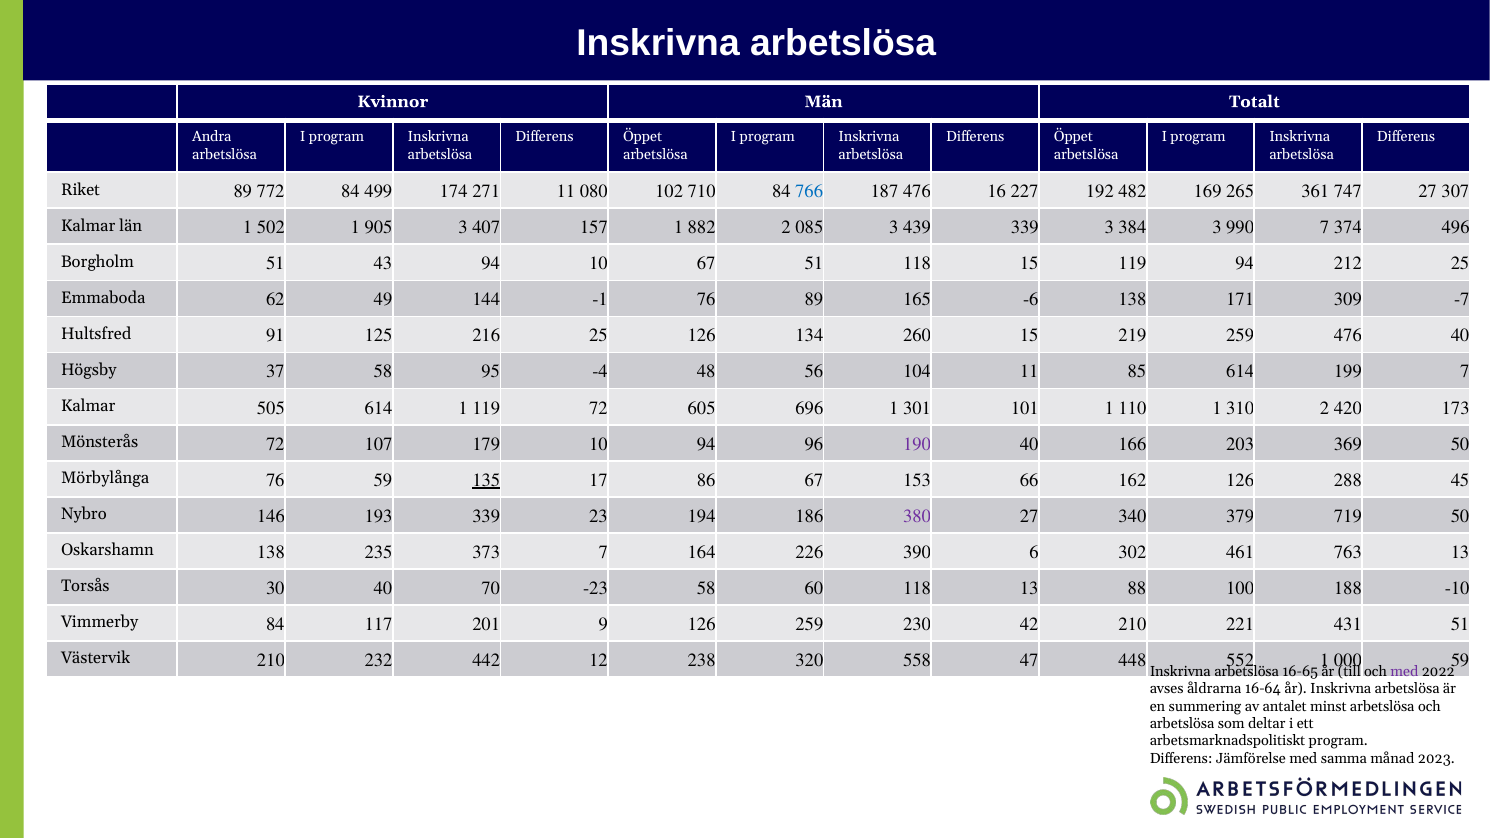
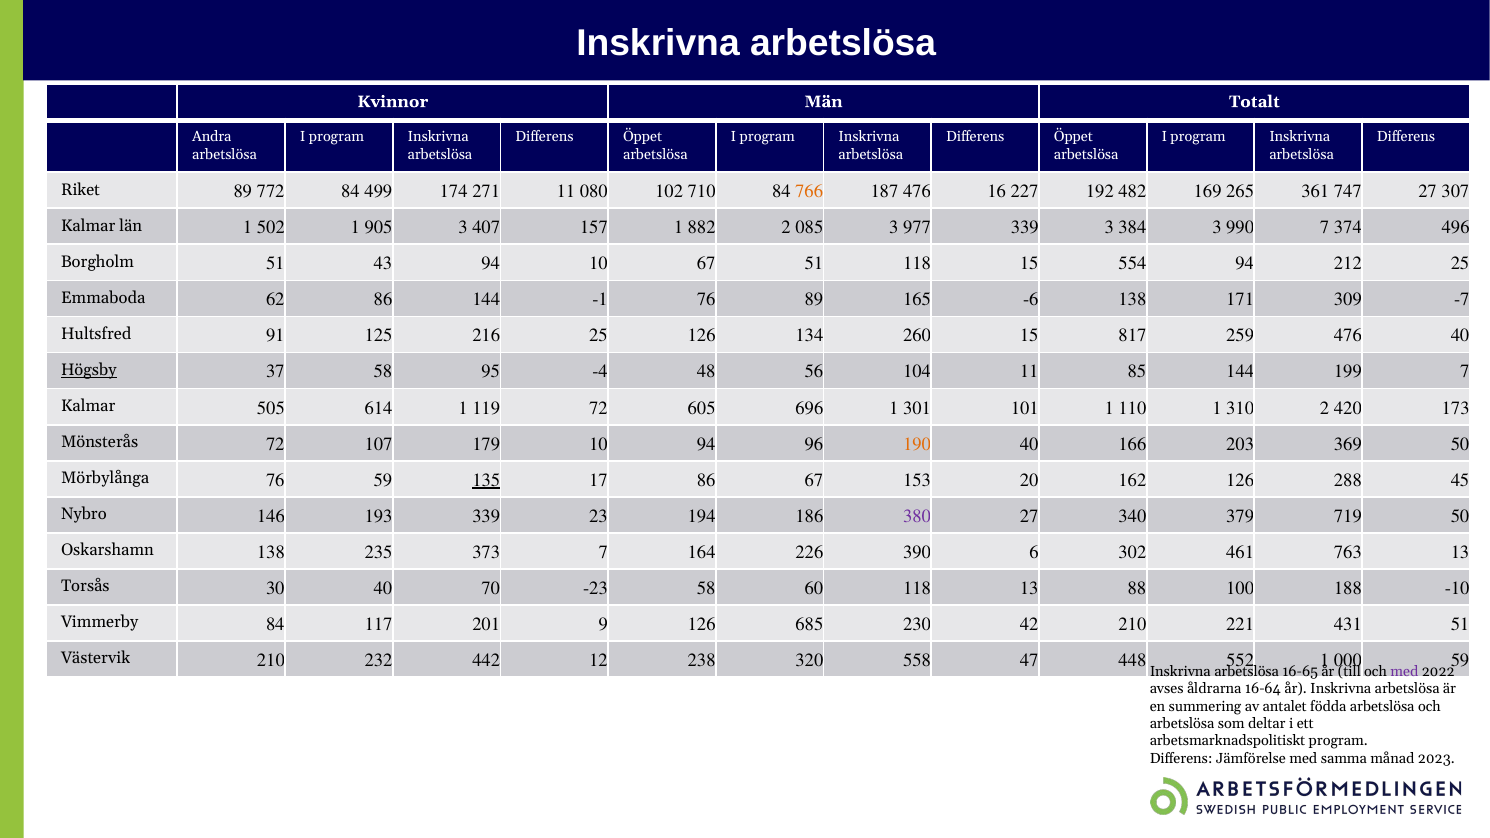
766 colour: blue -> orange
439: 439 -> 977
15 119: 119 -> 554
62 49: 49 -> 86
219: 219 -> 817
Högsby underline: none -> present
85 614: 614 -> 144
190 colour: purple -> orange
66: 66 -> 20
126 259: 259 -> 685
minst: minst -> födda
